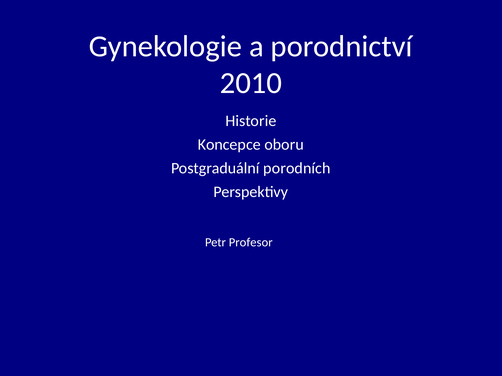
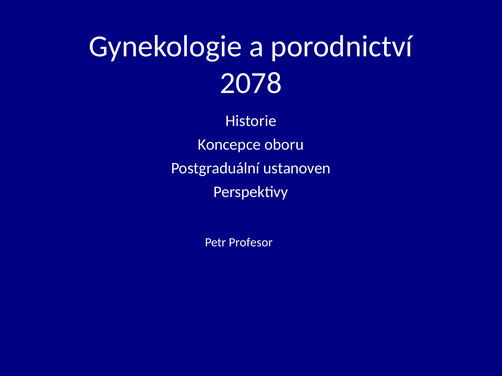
2010: 2010 -> 2078
porodních: porodních -> ustanoven
